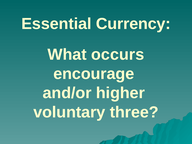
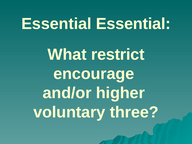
Essential Currency: Currency -> Essential
occurs: occurs -> restrict
